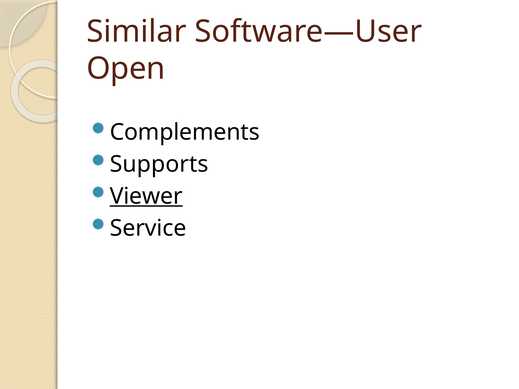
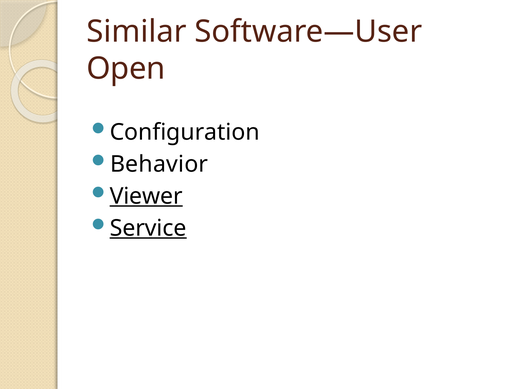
Complements: Complements -> Configuration
Supports: Supports -> Behavior
Service underline: none -> present
